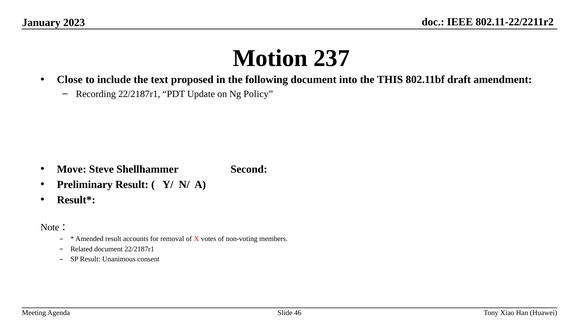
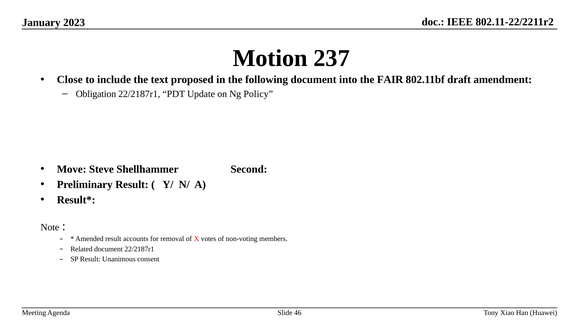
THIS: THIS -> FAIR
Recording: Recording -> Obligation
